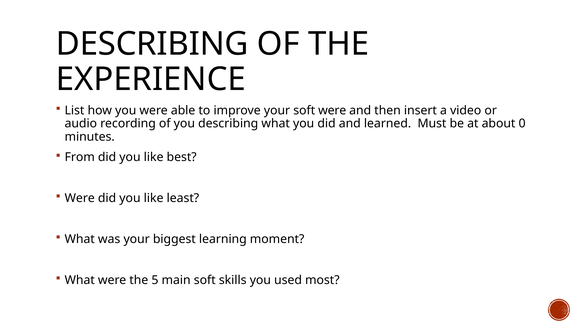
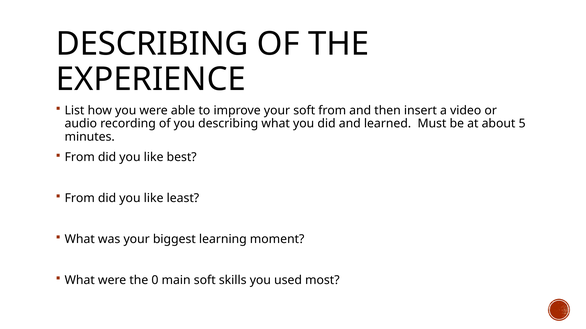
soft were: were -> from
0: 0 -> 5
Were at (80, 199): Were -> From
5: 5 -> 0
